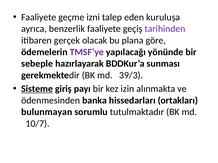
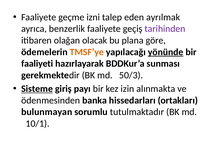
kuruluşa: kuruluşa -> ayrılmak
gerçek: gerçek -> olağan
TMSF’ye colour: purple -> orange
yönünde underline: none -> present
sebeple: sebeple -> faaliyeti
39/3: 39/3 -> 50/3
10/7: 10/7 -> 10/1
